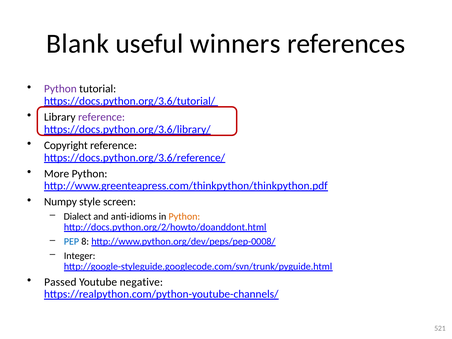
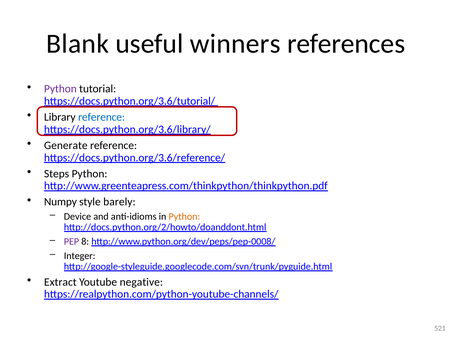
reference at (102, 117) colour: purple -> blue
Copyright: Copyright -> Generate
More: More -> Steps
screen: screen -> barely
Dialect: Dialect -> Device
PEP colour: blue -> purple
Passed: Passed -> Extract
